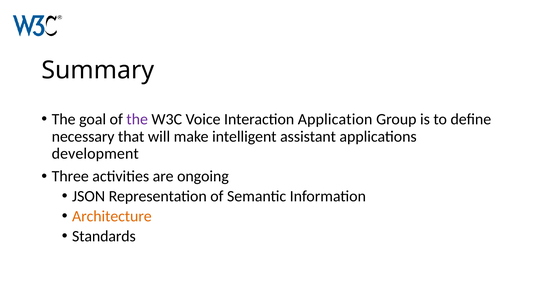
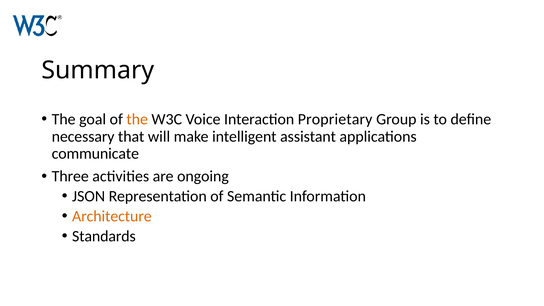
the at (137, 119) colour: purple -> orange
Application: Application -> Proprietary
development: development -> communicate
